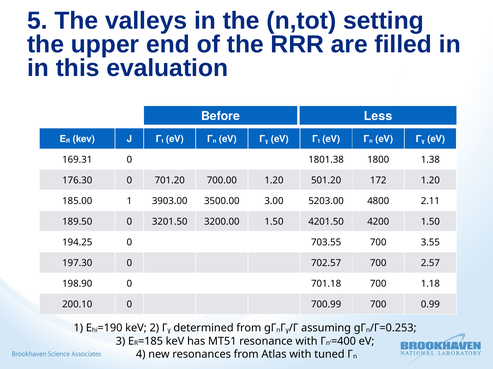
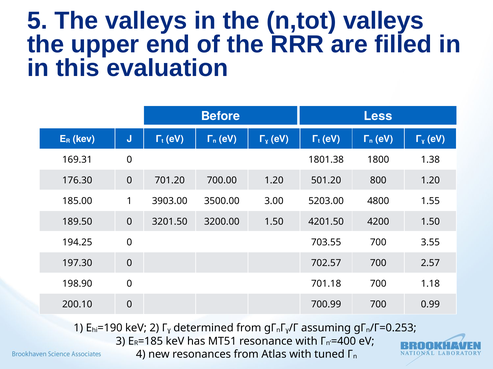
n,tot setting: setting -> valleys
172: 172 -> 800
2.11: 2.11 -> 1.55
